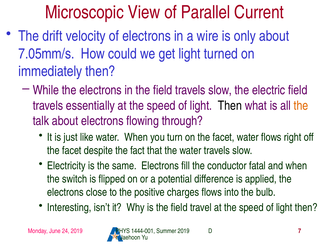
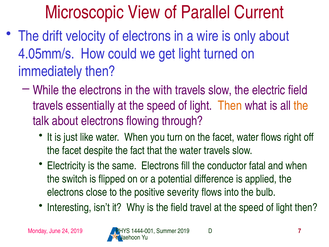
7.05mm/s: 7.05mm/s -> 4.05mm/s
in the field: field -> with
Then at (230, 105) colour: black -> orange
charges: charges -> severity
